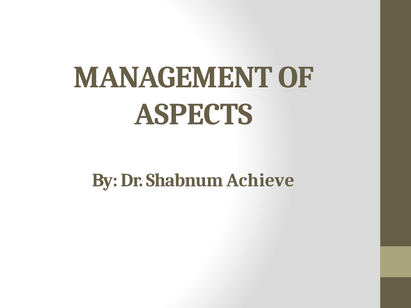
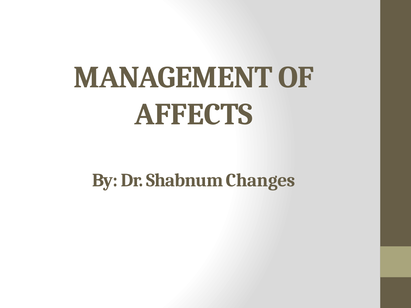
ASPECTS: ASPECTS -> AFFECTS
Achieve: Achieve -> Changes
